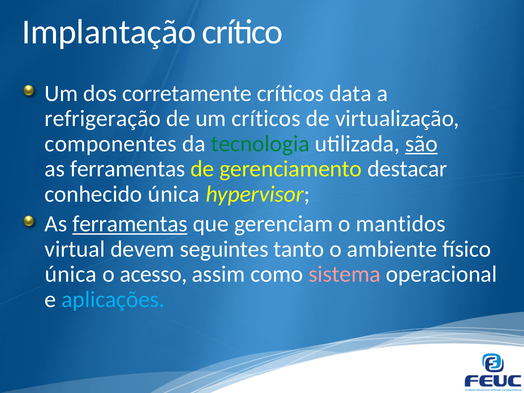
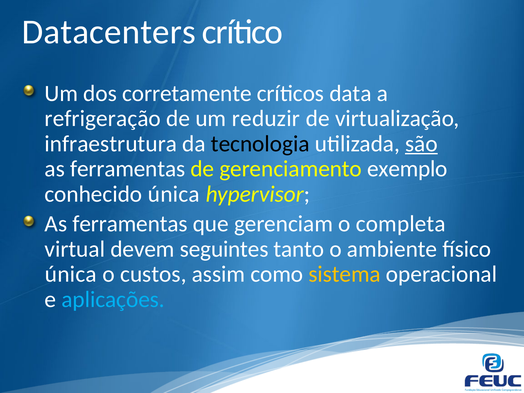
Implantação: Implantação -> Datacenters
um críticos: críticos -> reduzir
componentes: componentes -> infraestrutura
tecnologia colour: green -> black
destacar: destacar -> exemplo
ferramentas at (130, 224) underline: present -> none
mantidos: mantidos -> completa
acesso: acesso -> custos
sistema colour: pink -> yellow
